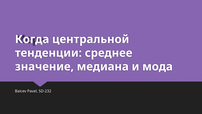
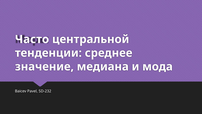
Когда: Когда -> Часто
